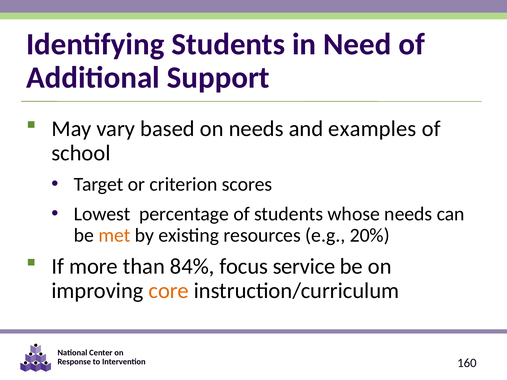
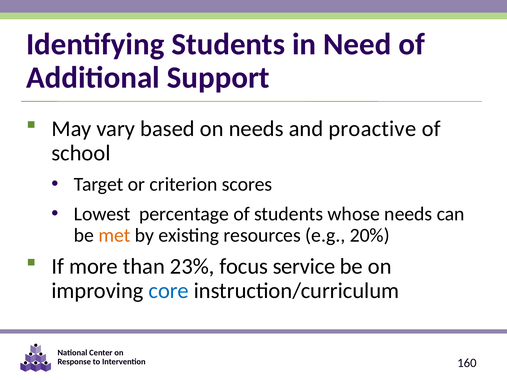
examples: examples -> proactive
84%: 84% -> 23%
core colour: orange -> blue
